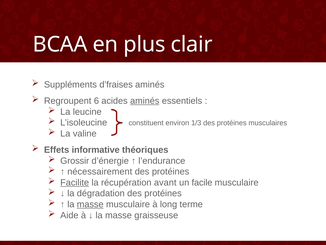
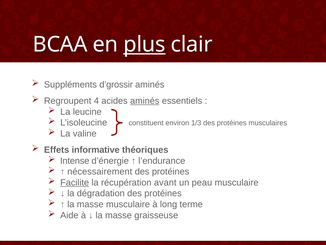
plus underline: none -> present
d’fraises: d’fraises -> d’grossir
6: 6 -> 4
Grossir: Grossir -> Intense
facile: facile -> peau
masse at (90, 204) underline: present -> none
